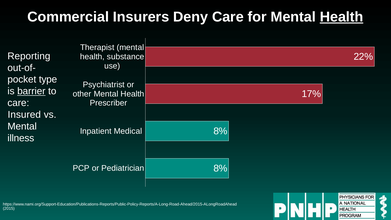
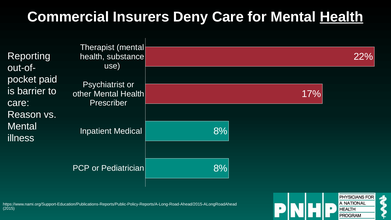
type: type -> paid
barrier underline: present -> none
Insured: Insured -> Reason
